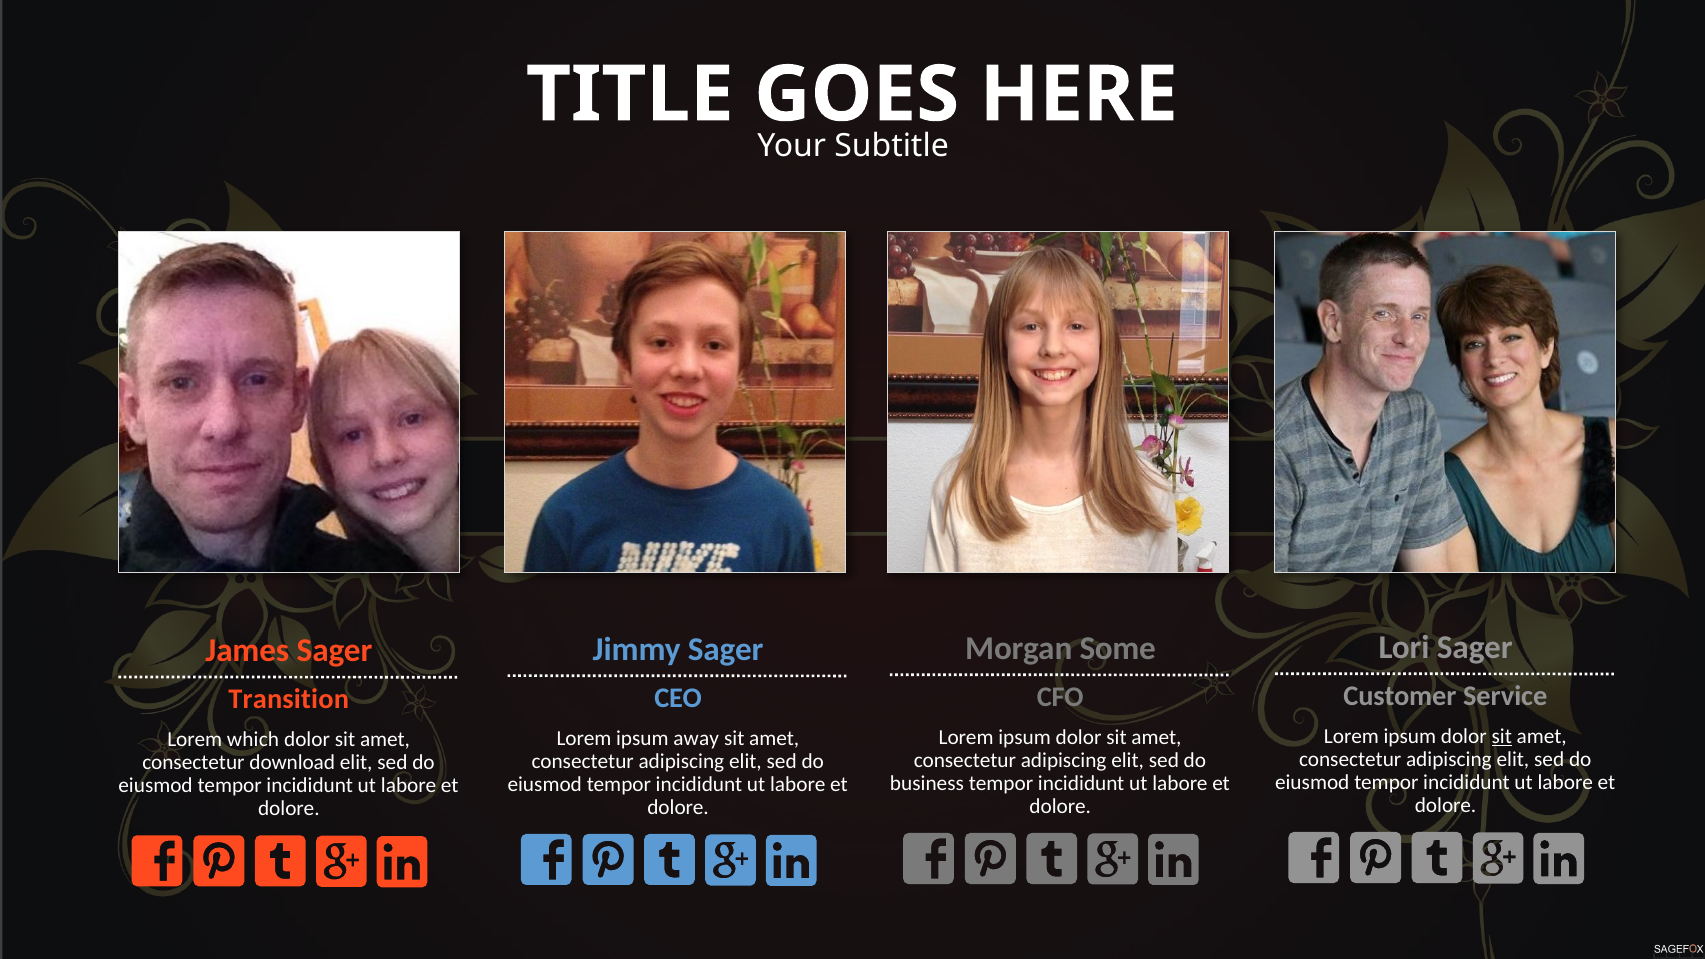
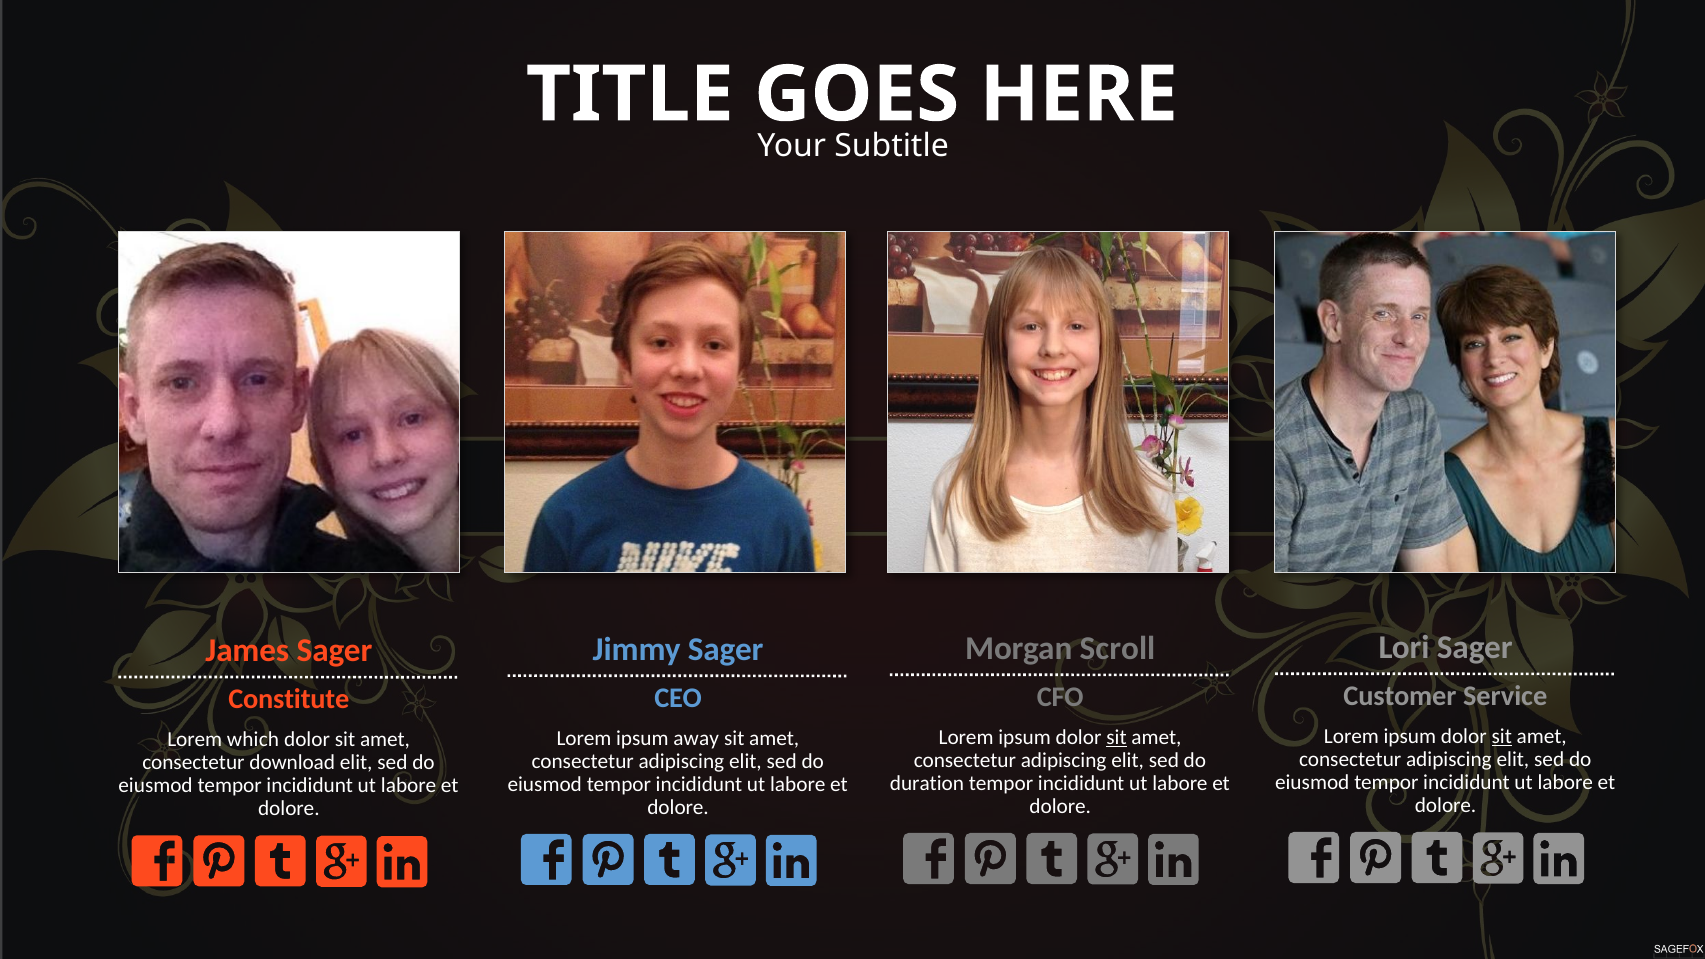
Some: Some -> Scroll
Transition: Transition -> Constitute
sit at (1116, 737) underline: none -> present
business: business -> duration
